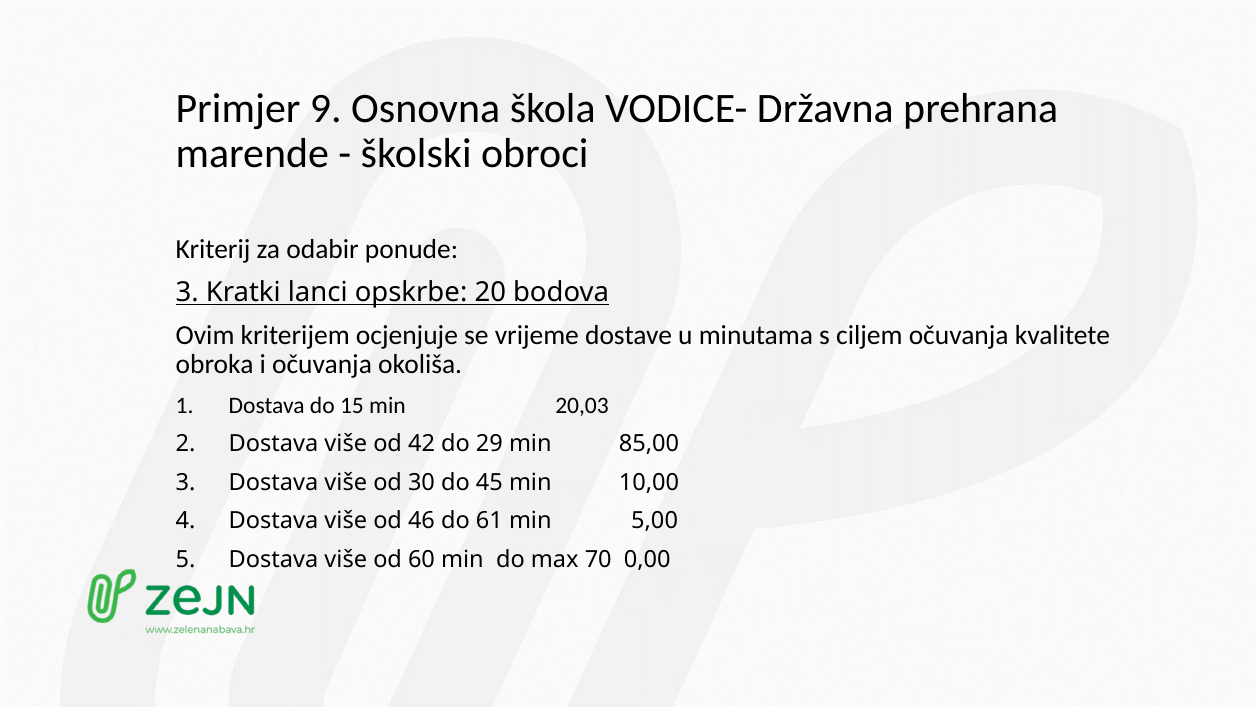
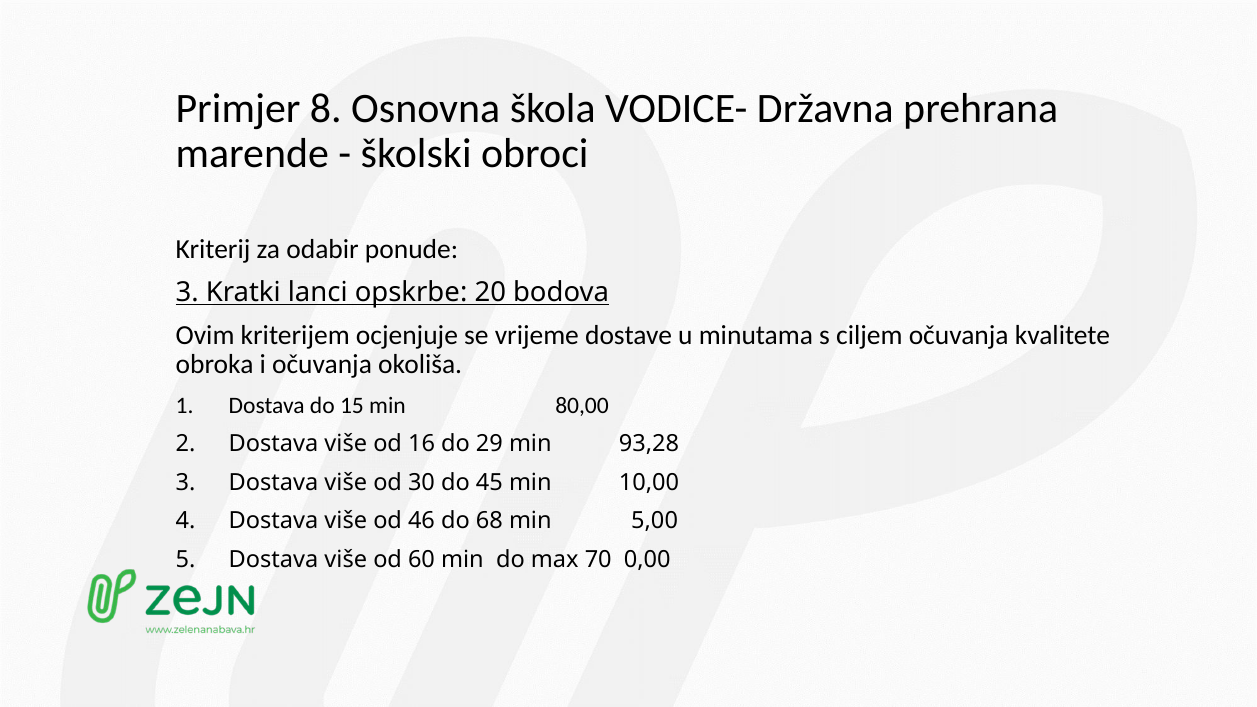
9: 9 -> 8
20,03: 20,03 -> 80,00
42: 42 -> 16
85,00: 85,00 -> 93,28
61: 61 -> 68
